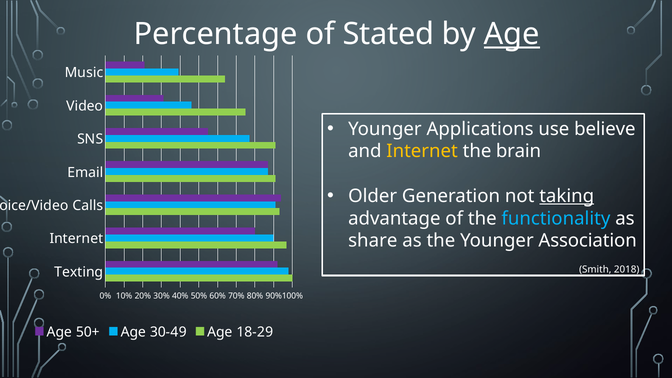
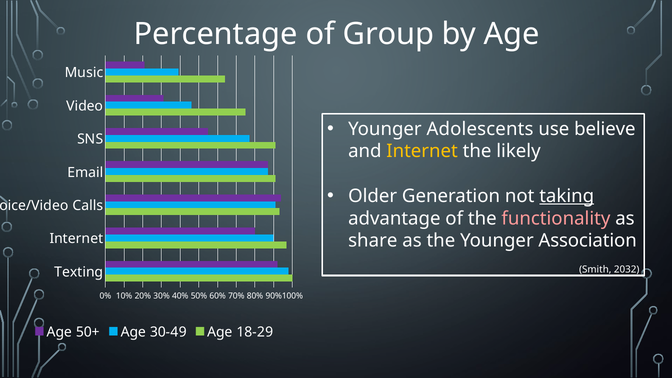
Stated: Stated -> Group
Age at (512, 34) underline: present -> none
Applications: Applications -> Adolescents
brain: brain -> likely
functionality colour: light blue -> pink
2018: 2018 -> 2032
